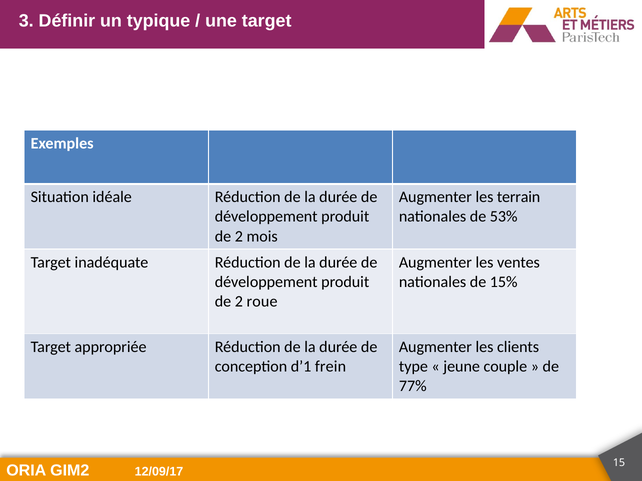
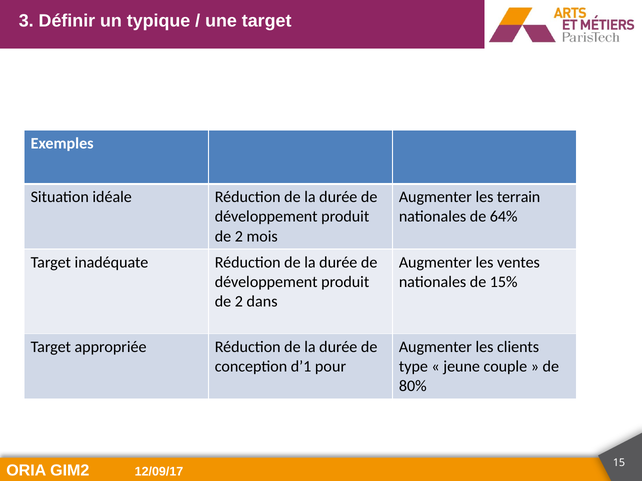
53%: 53% -> 64%
roue: roue -> dans
frein: frein -> pour
77%: 77% -> 80%
